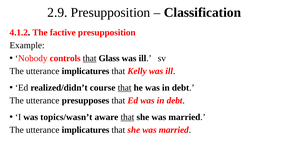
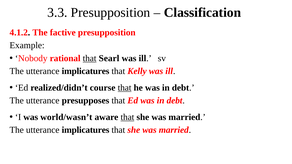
2.9: 2.9 -> 3.3
controls: controls -> rational
Glass: Glass -> Searl
topics/wasn’t: topics/wasn’t -> world/wasn’t
